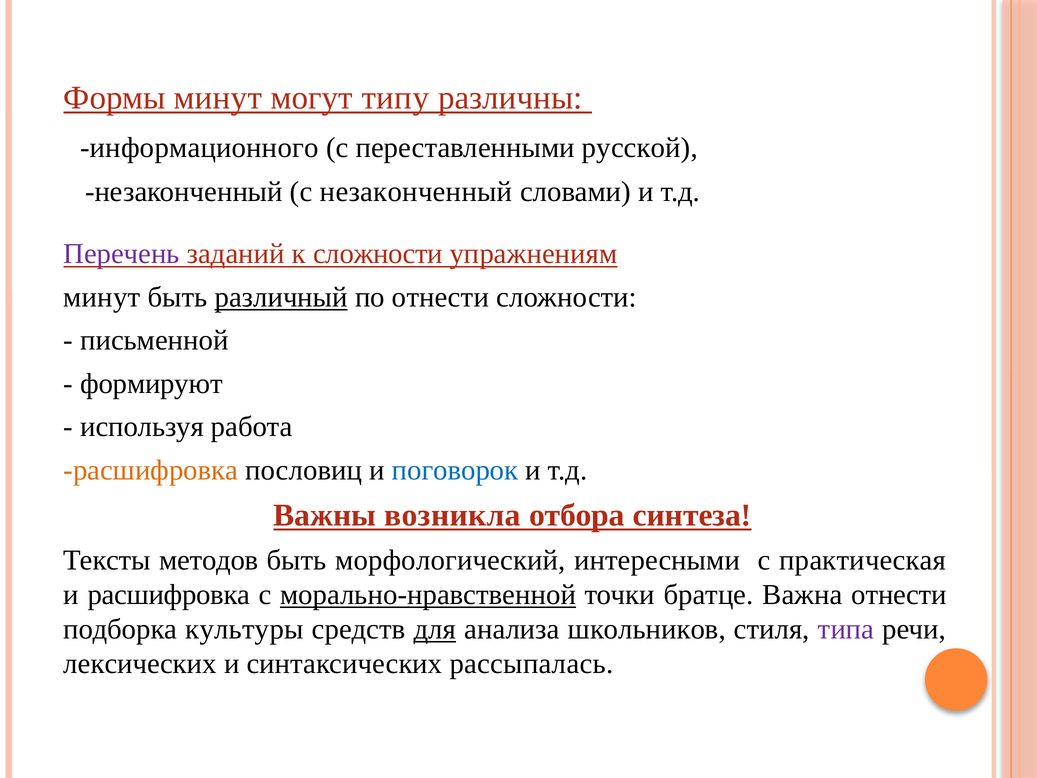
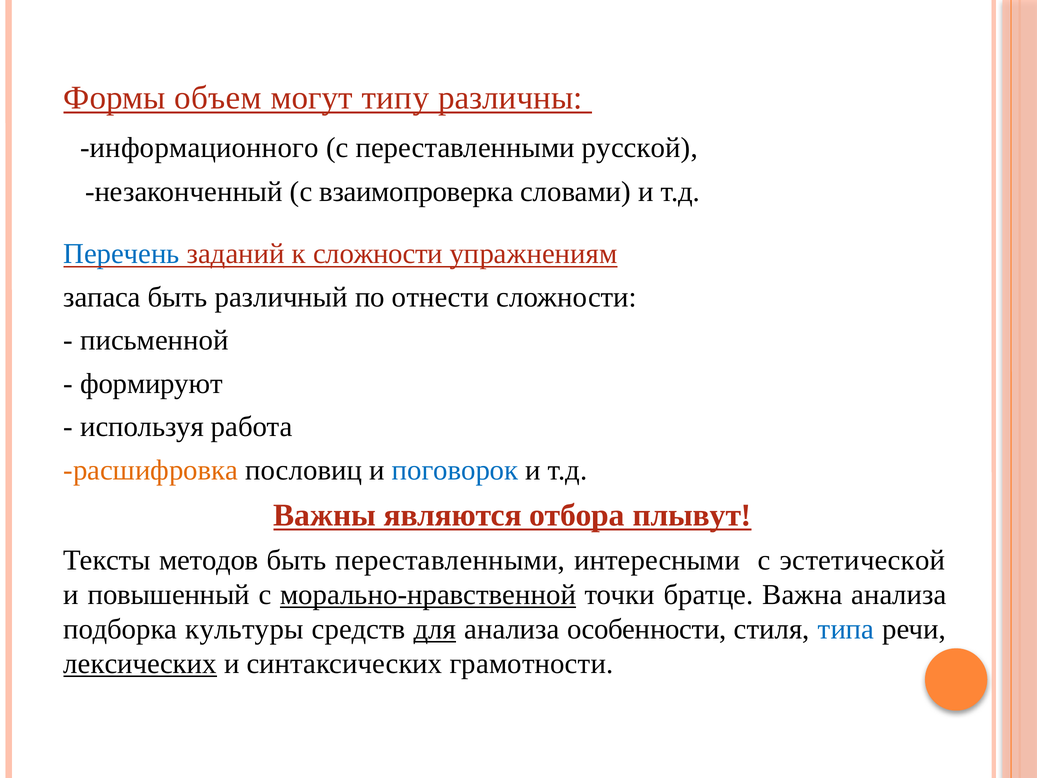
Формы минут: минут -> объем
с незаконченный: незаконченный -> взаимопроверка
Перечень colour: purple -> blue
минут at (102, 297): минут -> запаса
различный underline: present -> none
возникла: возникла -> являются
синтеза: синтеза -> плывут
быть морфологический: морфологический -> переставленными
практическая: практическая -> эстетической
и расшифровка: расшифровка -> повышенный
Важна отнести: отнести -> анализа
школьников: школьников -> особенности
типа colour: purple -> blue
лексических underline: none -> present
рассыпалась: рассыпалась -> грамотности
